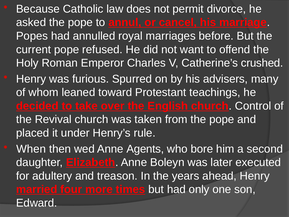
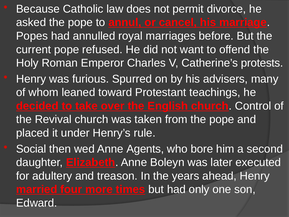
crushed: crushed -> protests
When: When -> Social
